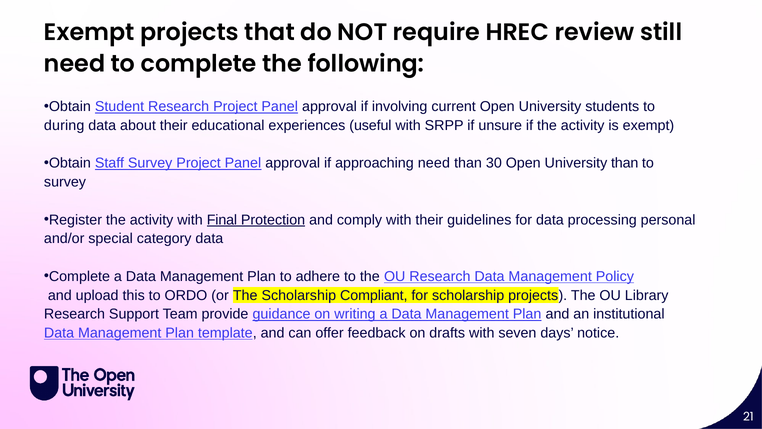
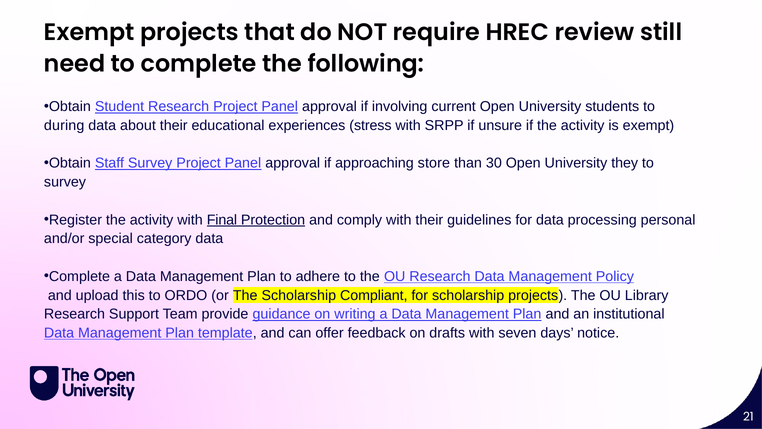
useful: useful -> stress
approaching need: need -> store
University than: than -> they
